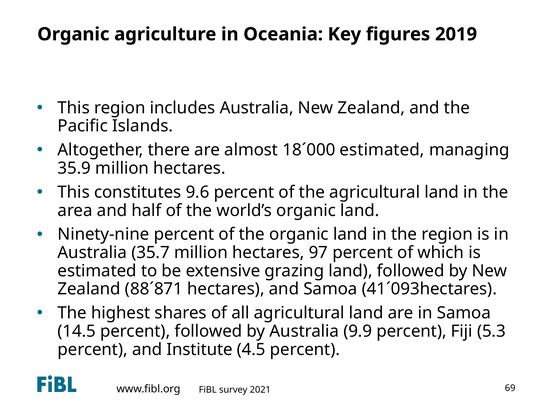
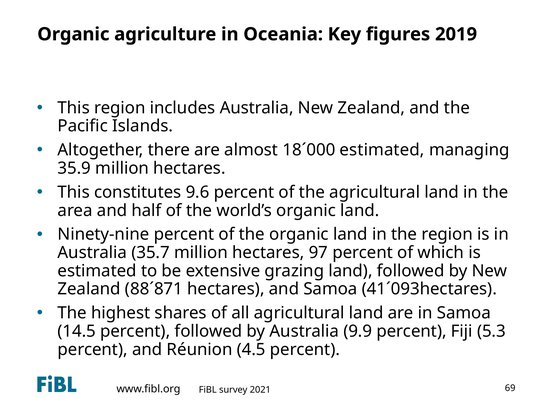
Institute: Institute -> Réunion
